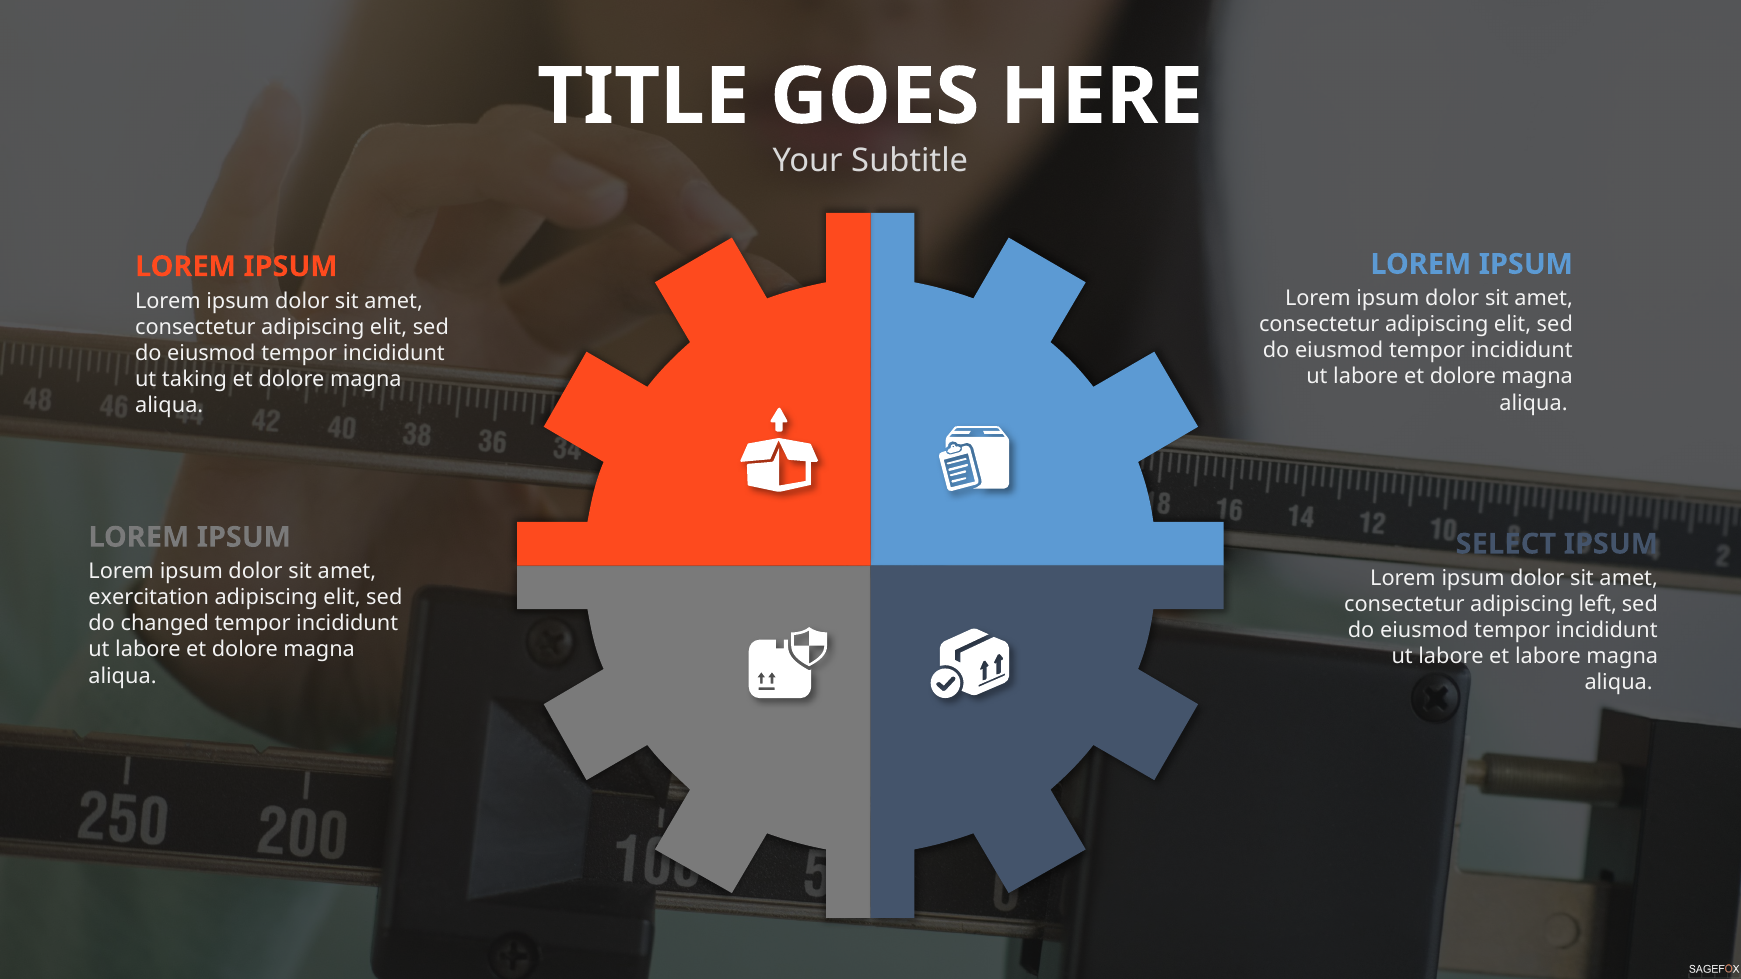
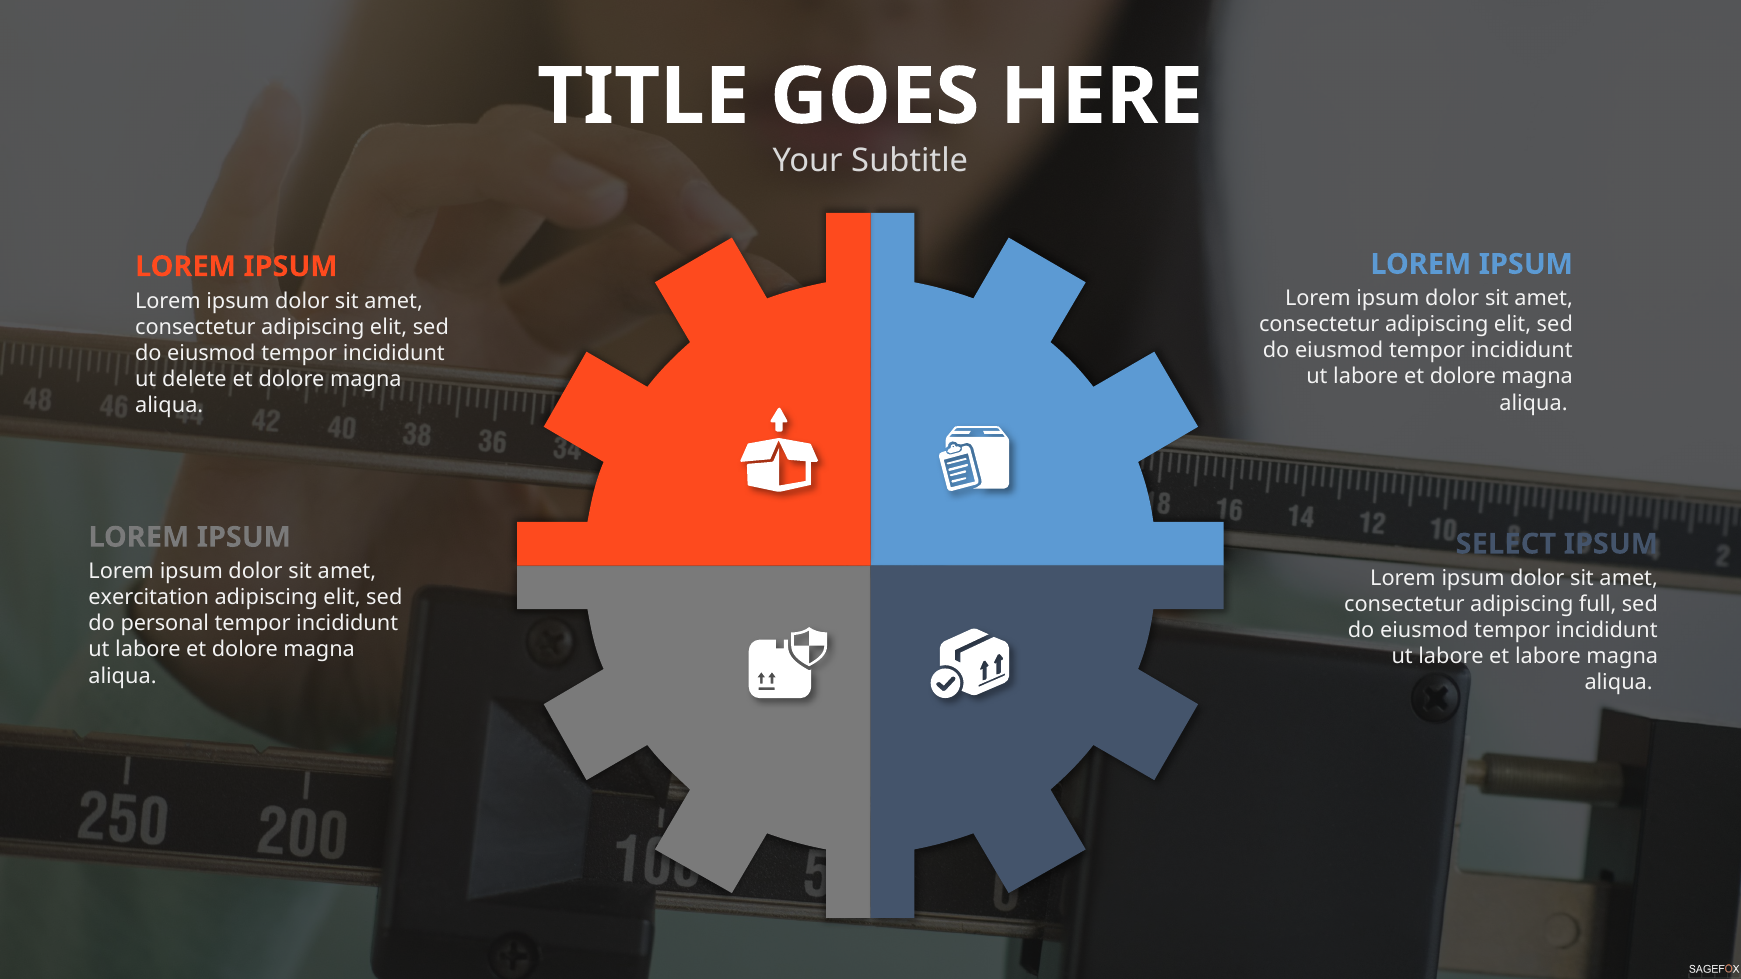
taking: taking -> delete
left: left -> full
changed: changed -> personal
